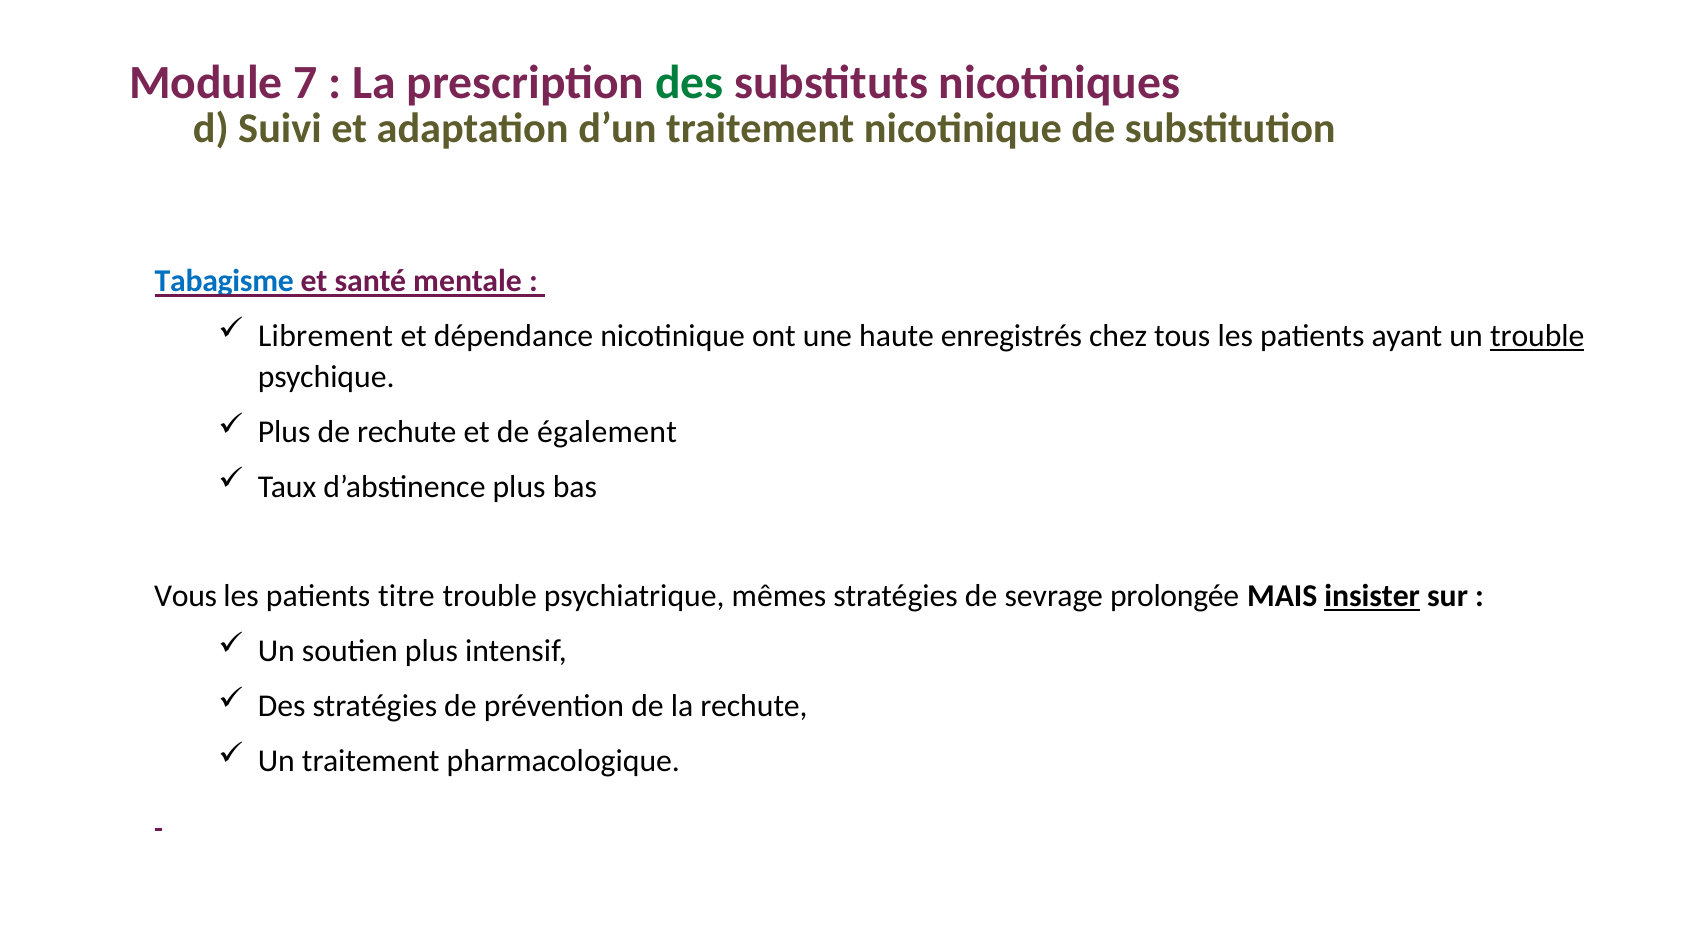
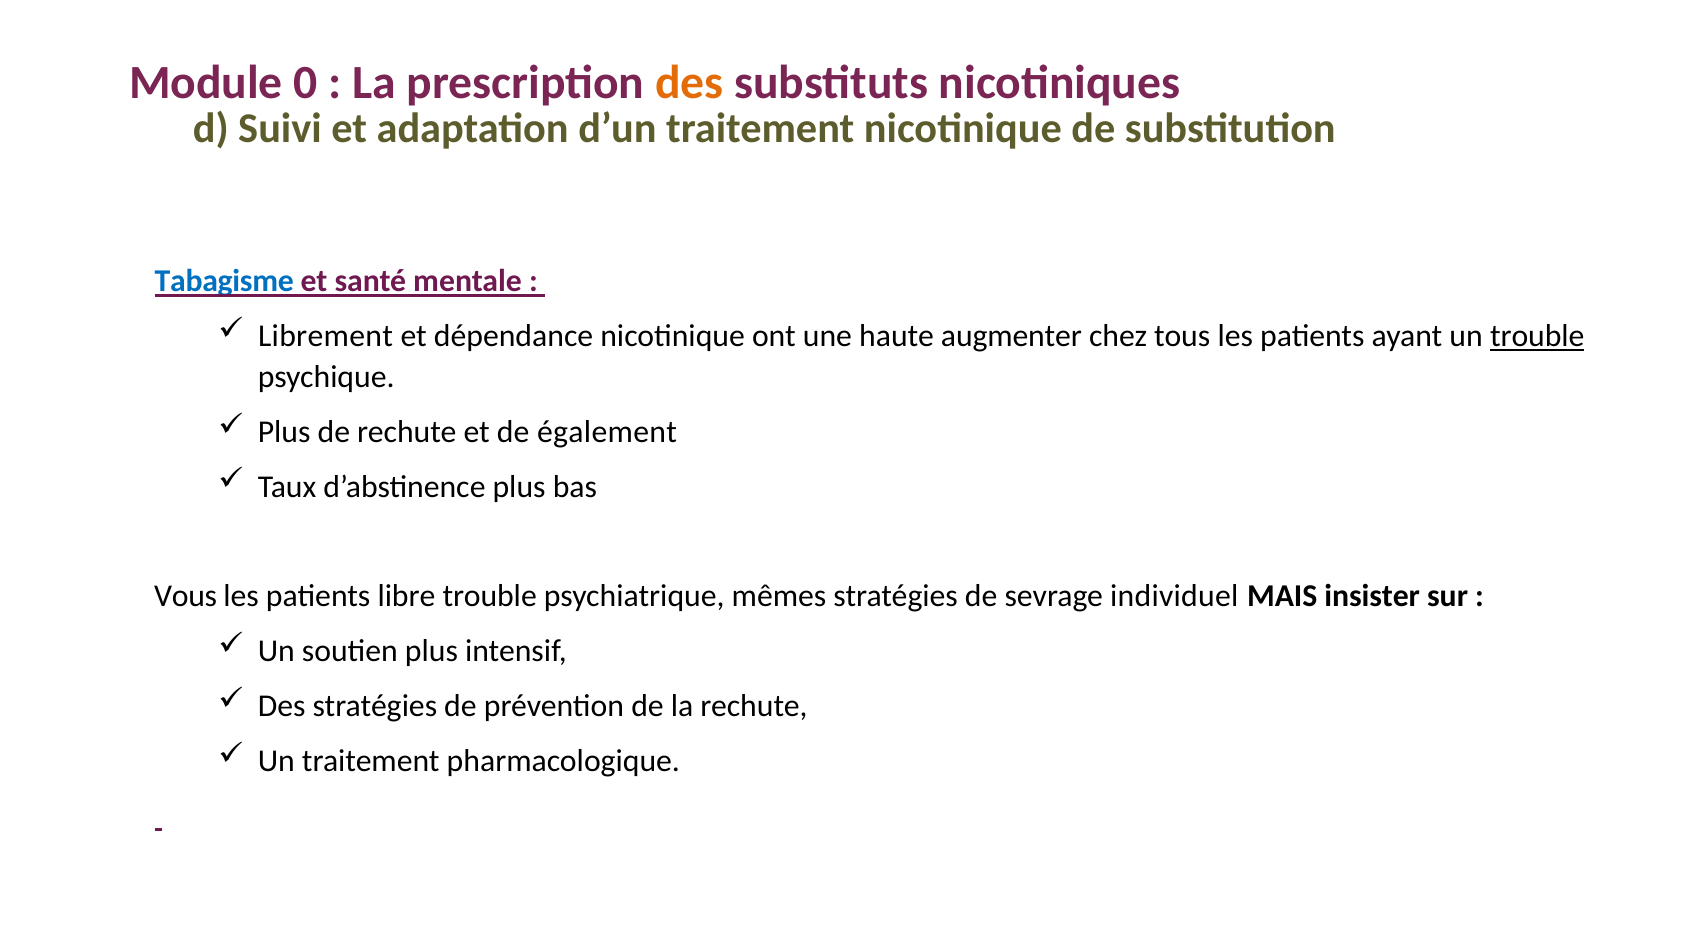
7: 7 -> 0
des at (689, 82) colour: green -> orange
enregistrés: enregistrés -> augmenter
titre: titre -> libre
prolongée: prolongée -> individuel
insister underline: present -> none
